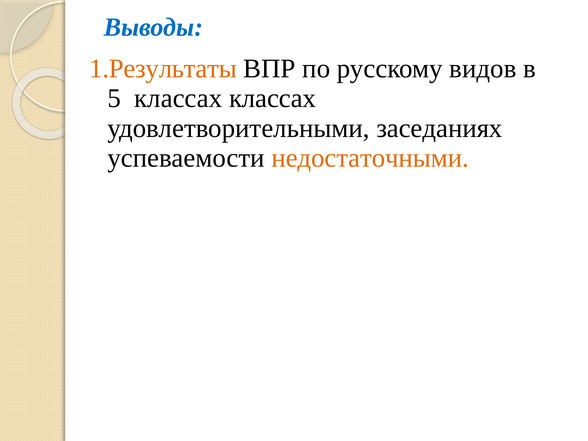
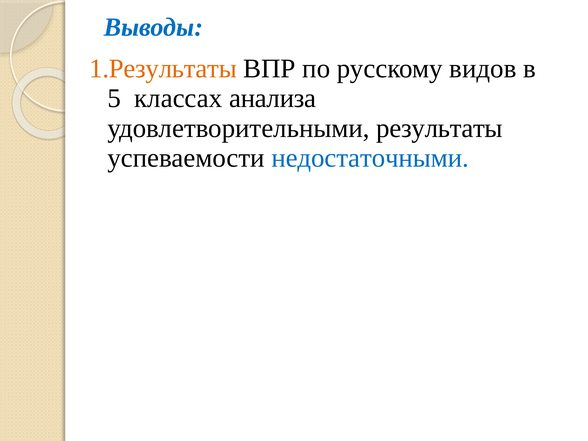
классах классах: классах -> анализа
заседаниях: заседаниях -> результаты
недостаточными colour: orange -> blue
